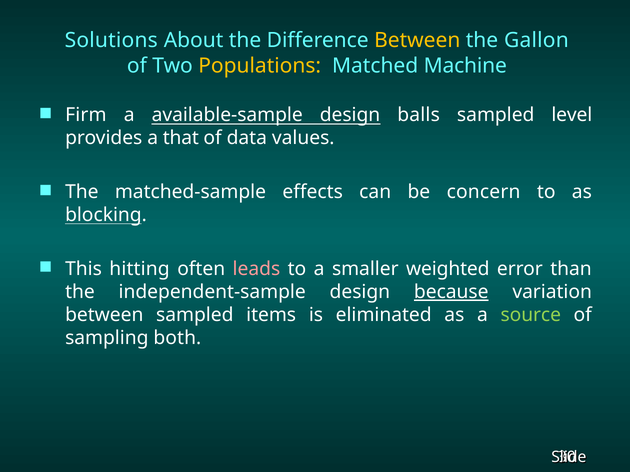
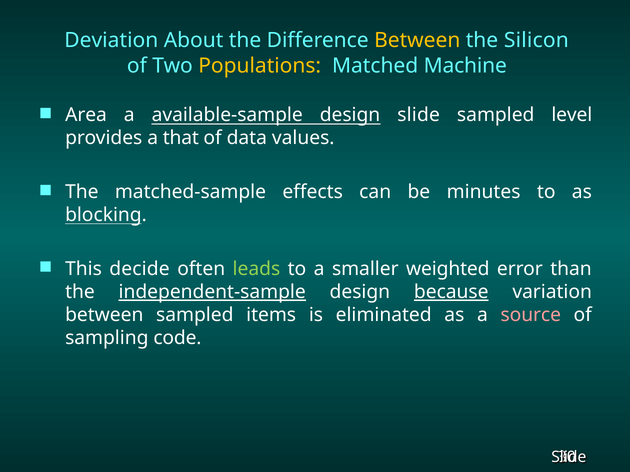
Solutions: Solutions -> Deviation
Gallon: Gallon -> Silicon
Firm: Firm -> Area
design balls: balls -> slide
concern: concern -> minutes
hitting: hitting -> decide
leads colour: pink -> light green
independent-sample underline: none -> present
source colour: light green -> pink
both: both -> code
